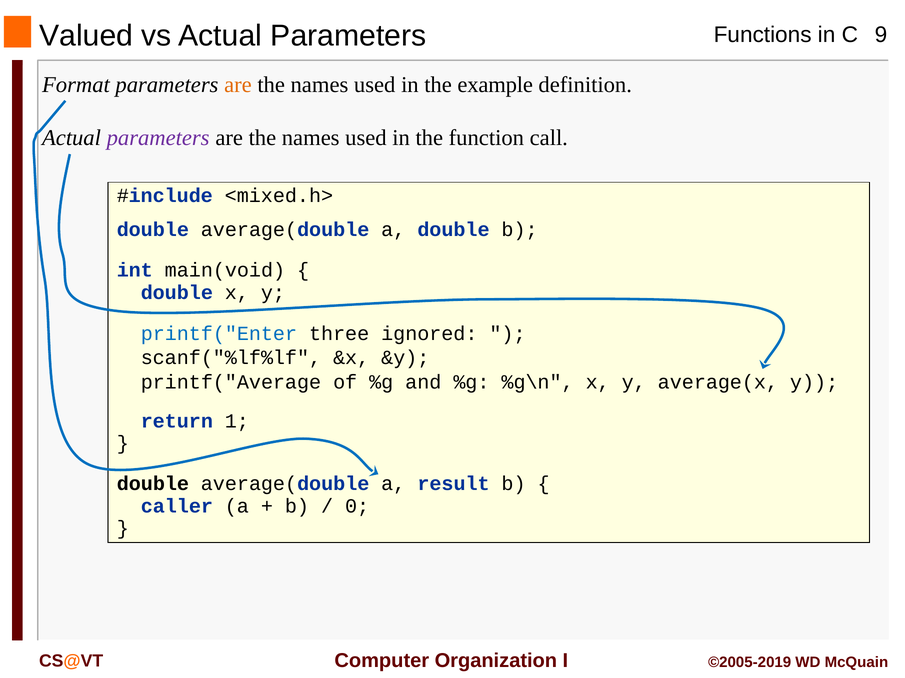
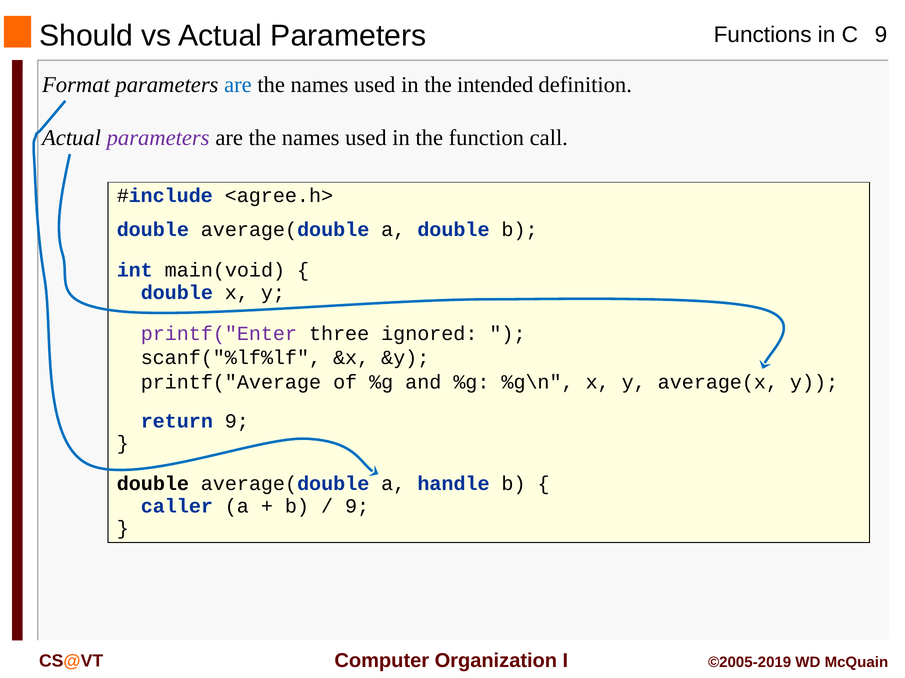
Valued: Valued -> Should
are at (238, 85) colour: orange -> blue
example: example -> intended
<mixed.h>: <mixed.h> -> <agree.h>
printf("Enter colour: blue -> purple
return 1: 1 -> 9
result: result -> handle
0 at (357, 507): 0 -> 9
